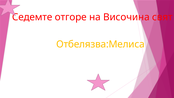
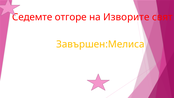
Височина: Височина -> Изворите
Отбелязва:Мелиса: Отбелязва:Мелиса -> Завършен:Мелиса
